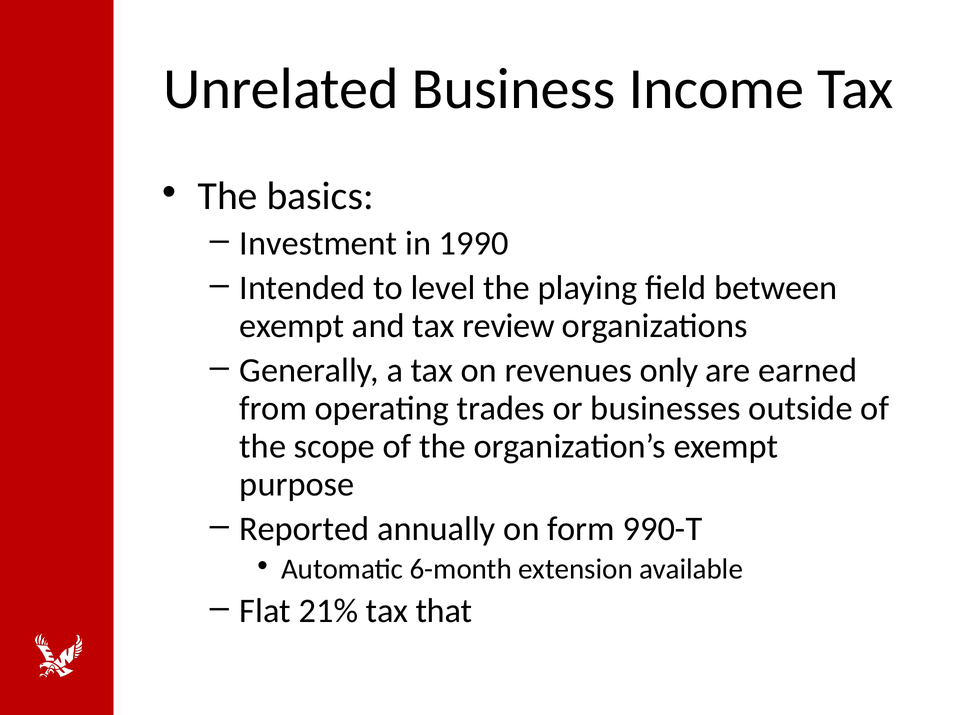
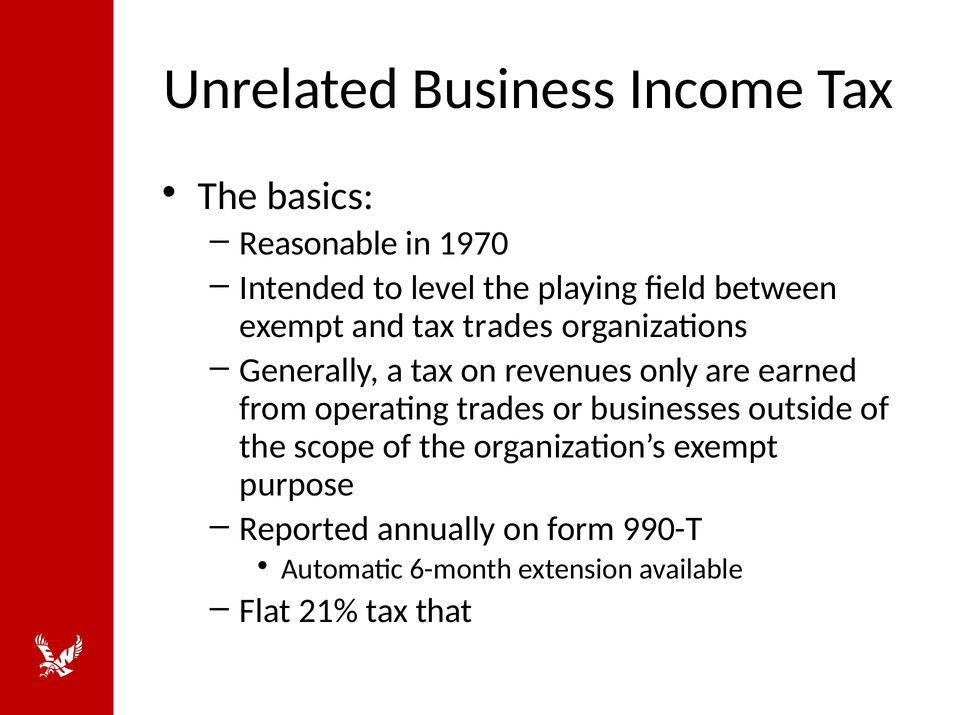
Investment: Investment -> Reasonable
1990: 1990 -> 1970
tax review: review -> trades
